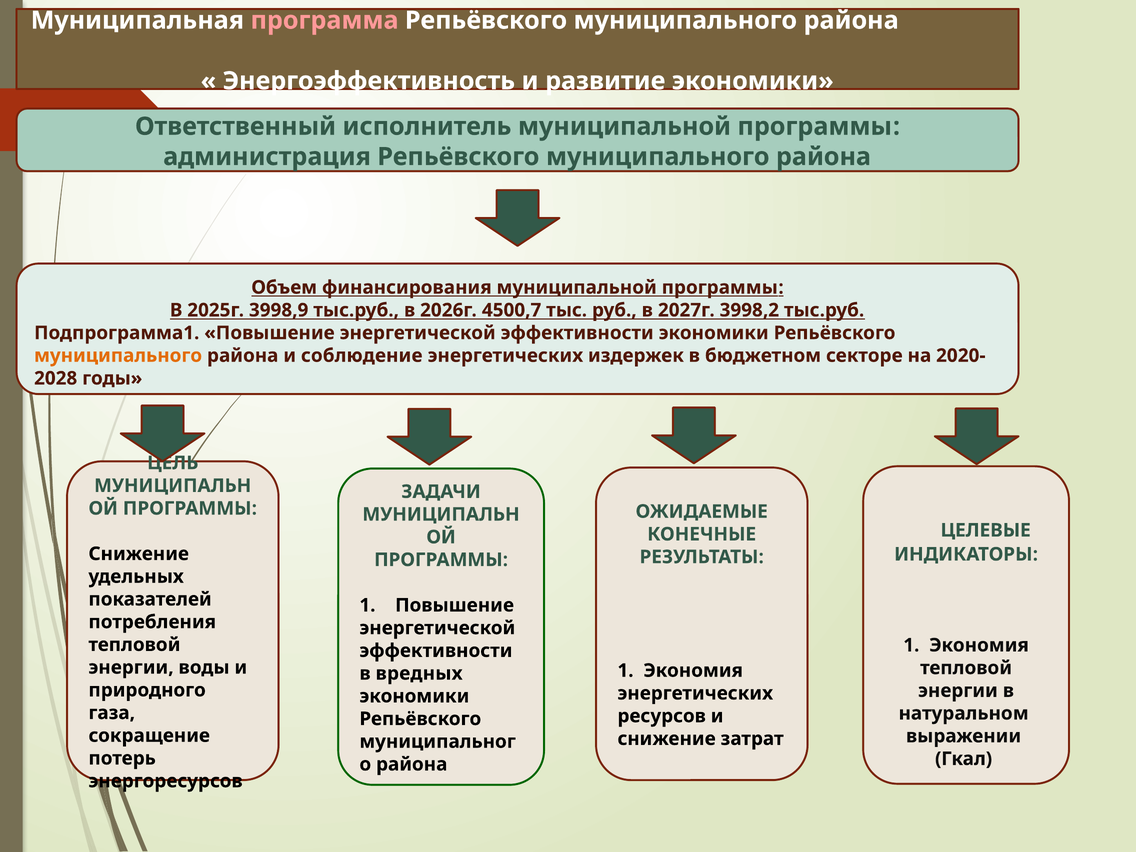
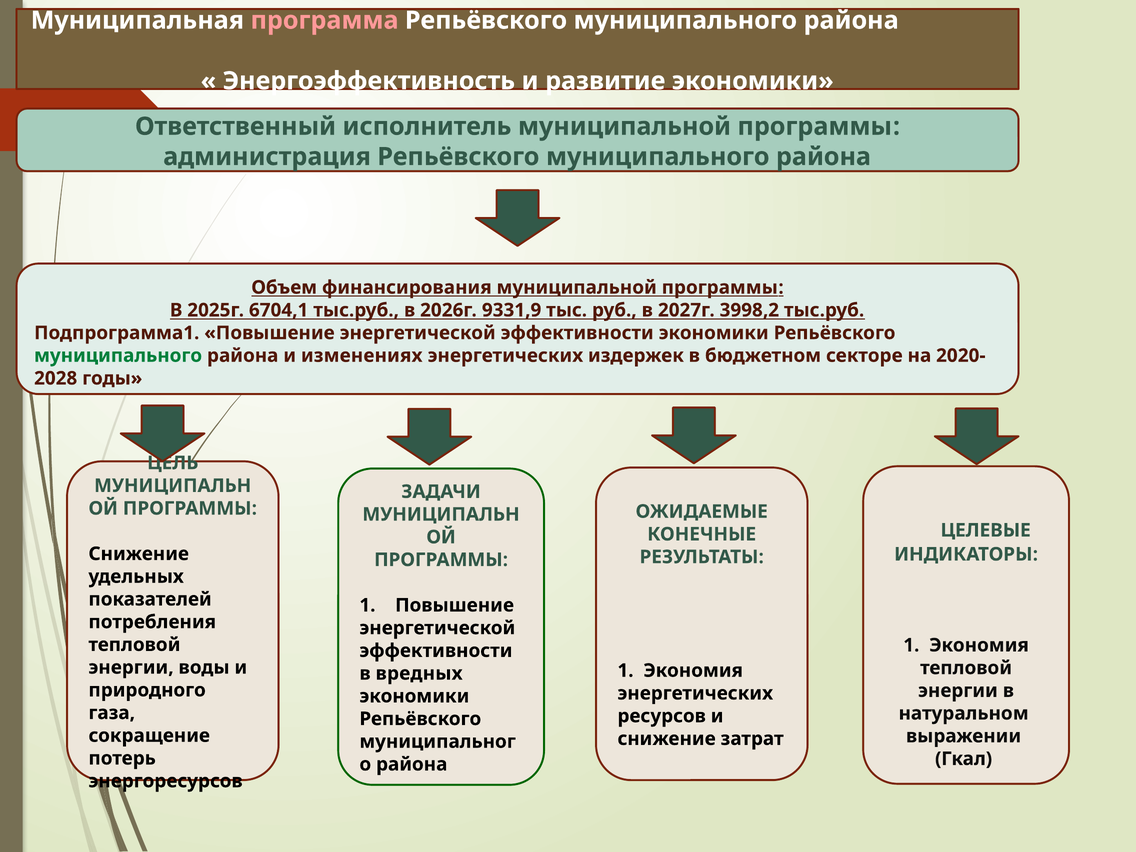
3998,9: 3998,9 -> 6704,1
4500,7: 4500,7 -> 9331,9
муниципального at (118, 356) colour: orange -> green
соблюдение: соблюдение -> изменениях
